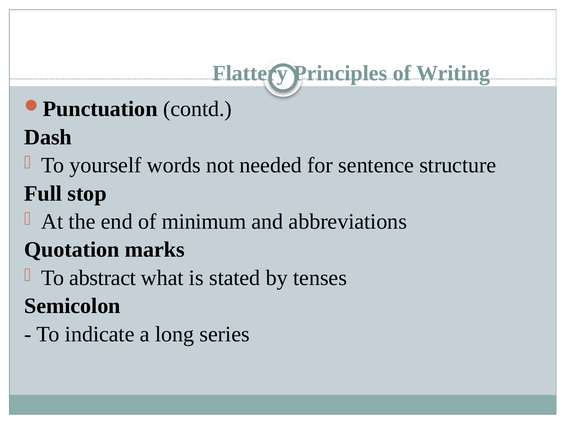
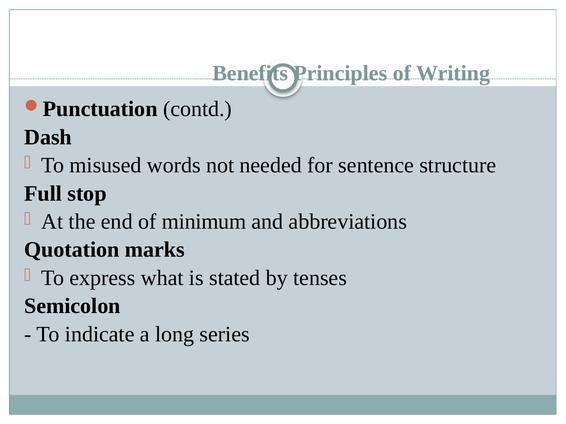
Flattery: Flattery -> Benefits
yourself: yourself -> misused
abstract: abstract -> express
